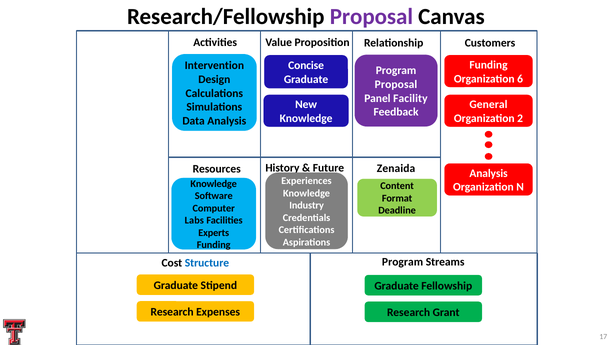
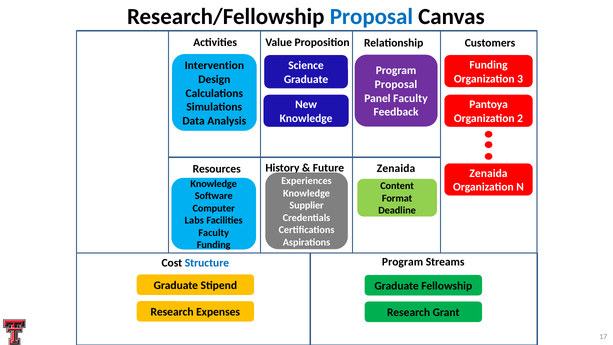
Proposal at (371, 17) colour: purple -> blue
Concise: Concise -> Science
6: 6 -> 3
Panel Facility: Facility -> Faculty
General: General -> Pantoya
Analysis at (489, 173): Analysis -> Zenaida
Industry: Industry -> Supplier
Experts at (214, 233): Experts -> Faculty
